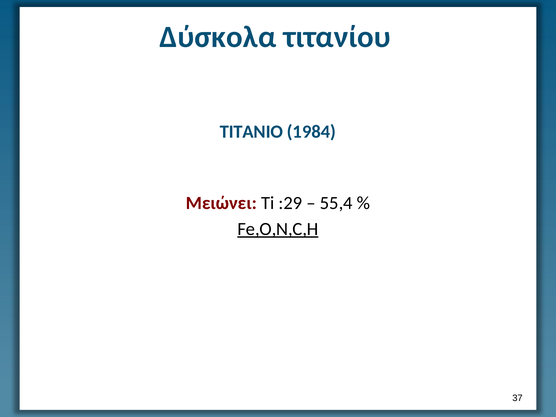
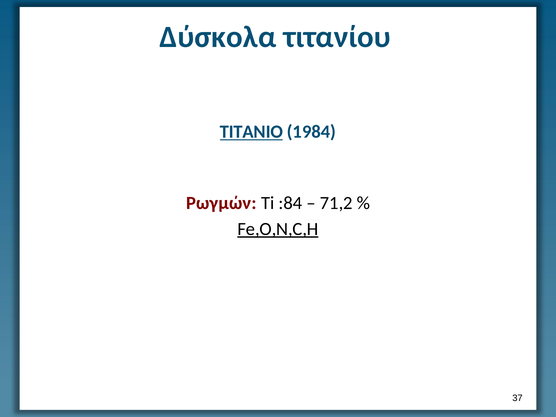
ΤΙΤΑΝΙΟ underline: none -> present
Μειώνει: Μειώνει -> Ρωγμών
:29: :29 -> :84
55,4: 55,4 -> 71,2
